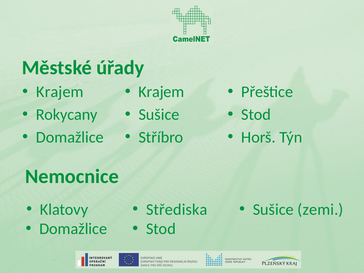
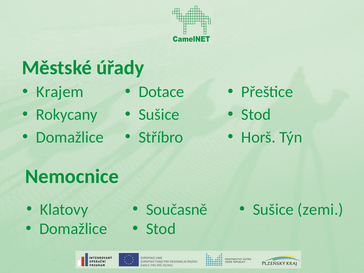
Krajem at (161, 92): Krajem -> Dotace
Střediska: Střediska -> Současně
